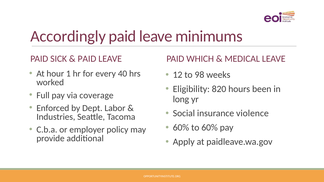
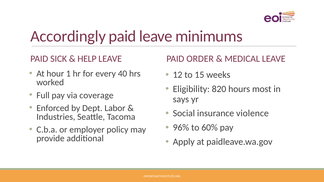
PAID at (87, 59): PAID -> HELP
WHICH: WHICH -> ORDER
98: 98 -> 15
been: been -> most
long: long -> says
60% at (181, 128): 60% -> 96%
